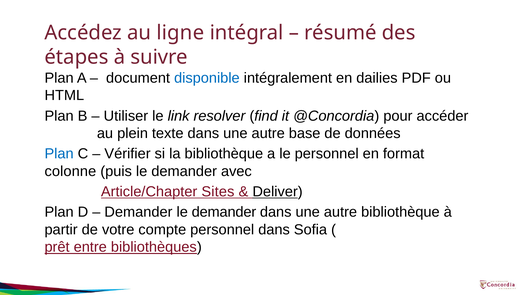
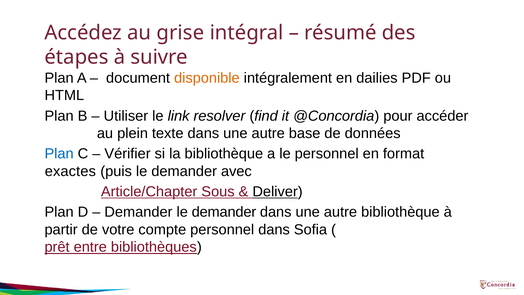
ligne: ligne -> grise
disponible colour: blue -> orange
colonne: colonne -> exactes
Sites: Sites -> Sous
